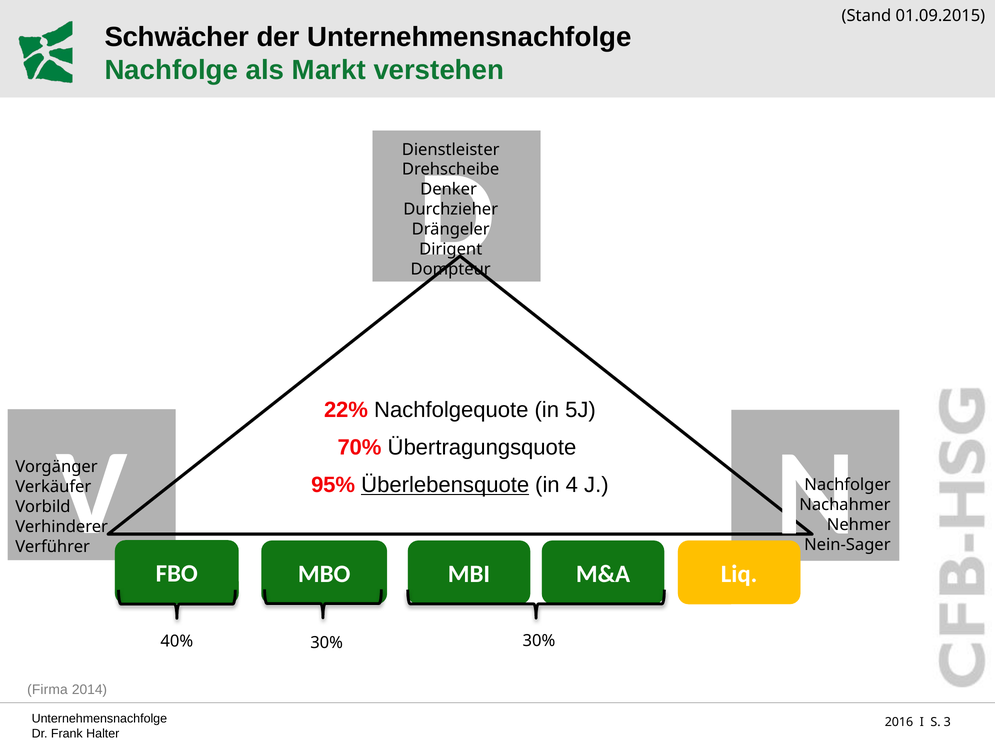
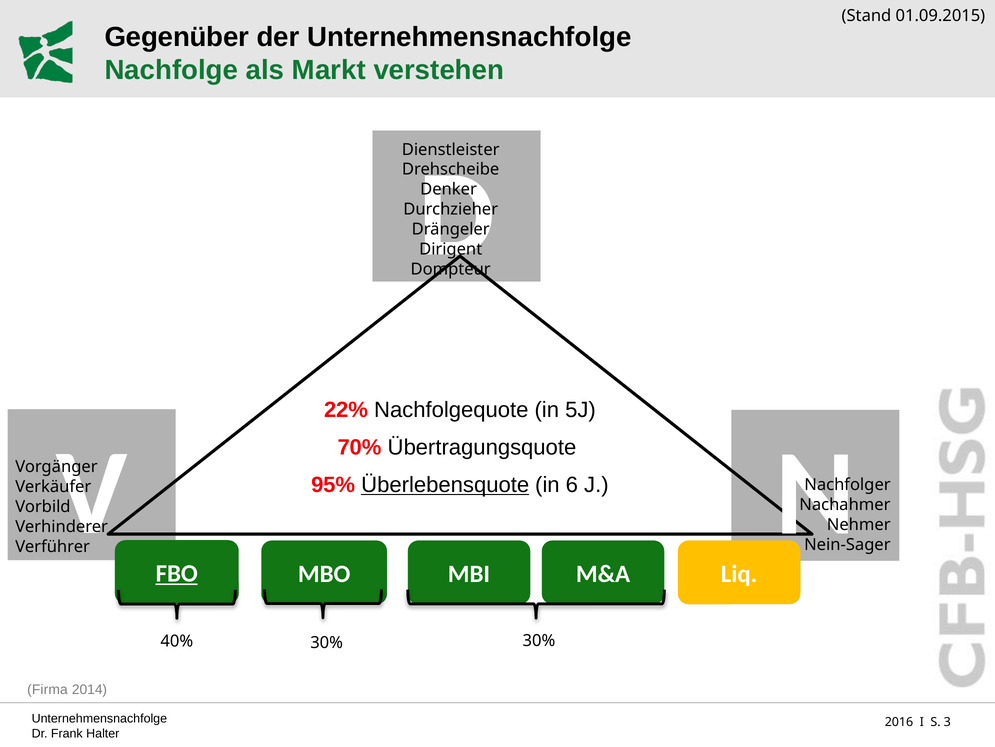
Schwächer: Schwächer -> Gegenüber
4: 4 -> 6
FBO underline: none -> present
